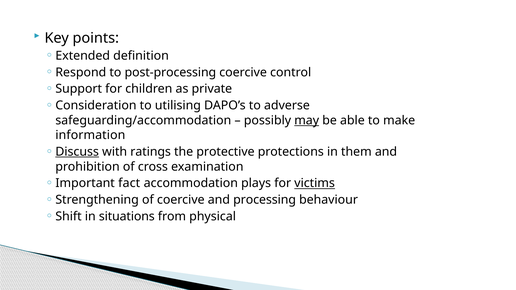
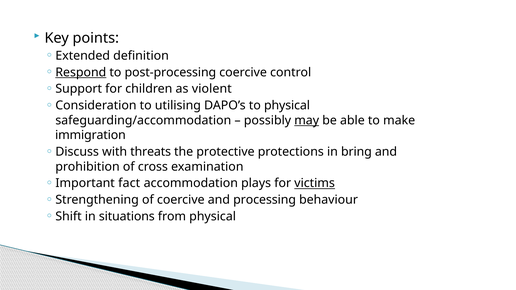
Respond underline: none -> present
private: private -> violent
to adverse: adverse -> physical
information: information -> immigration
Discuss underline: present -> none
ratings: ratings -> threats
them: them -> bring
